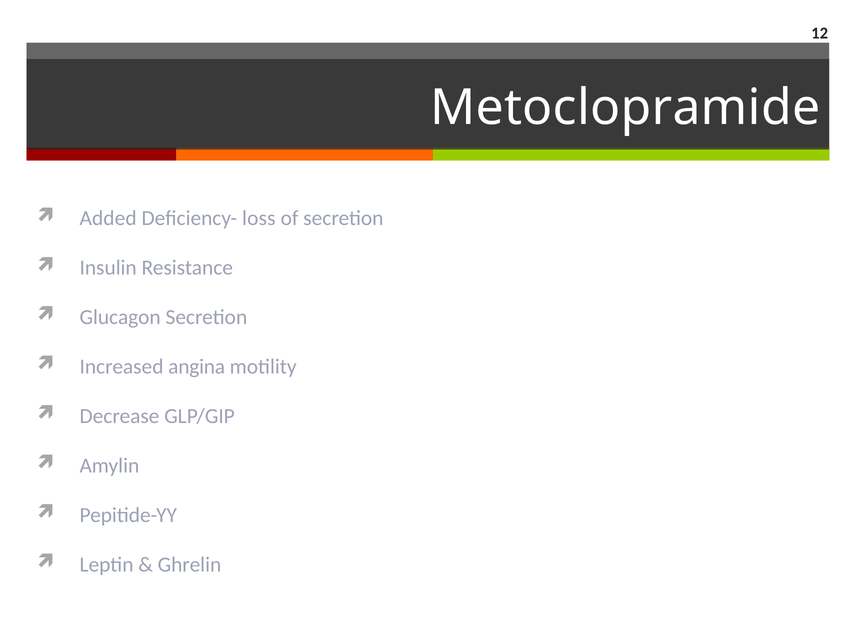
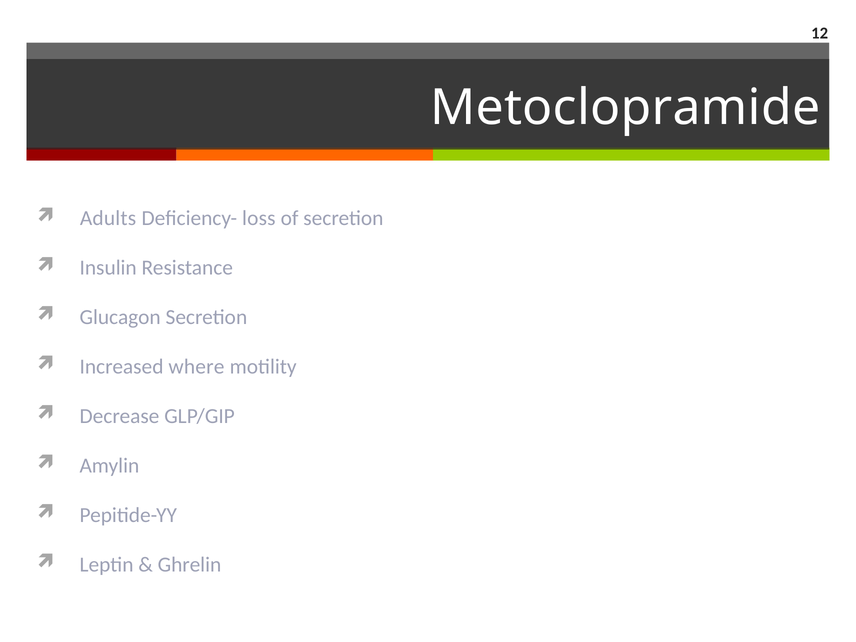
Added: Added -> Adults
angina: angina -> where
